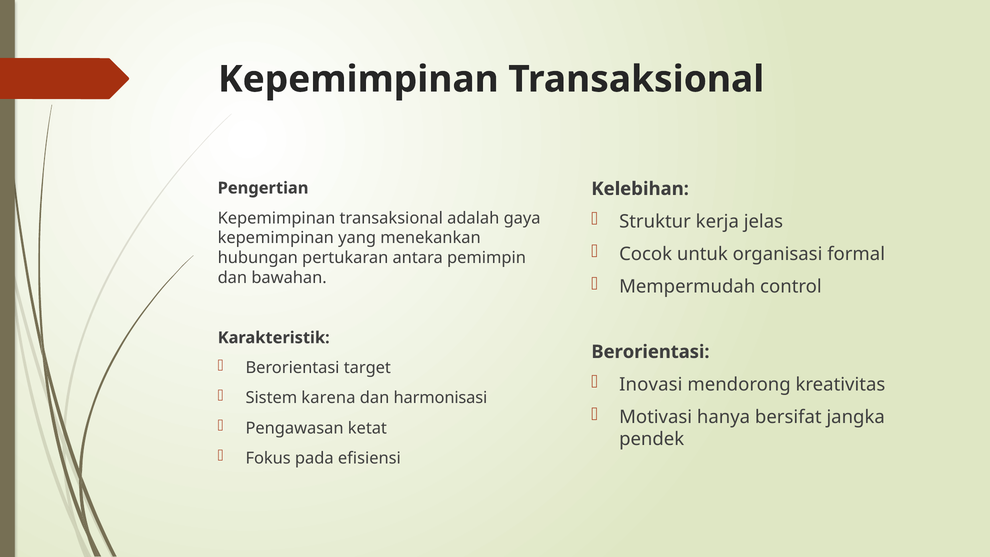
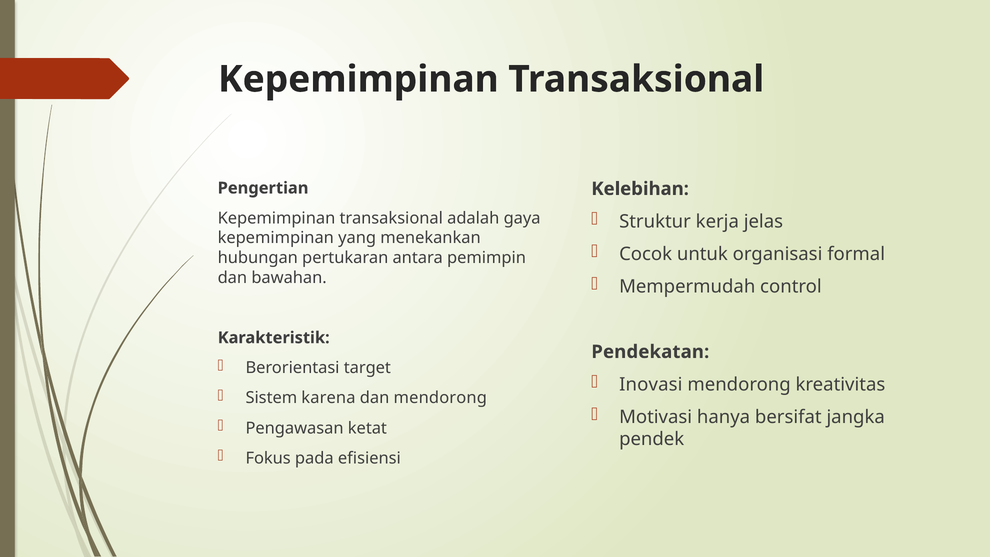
Berorientasi at (650, 352): Berorientasi -> Pendekatan
dan harmonisasi: harmonisasi -> mendorong
